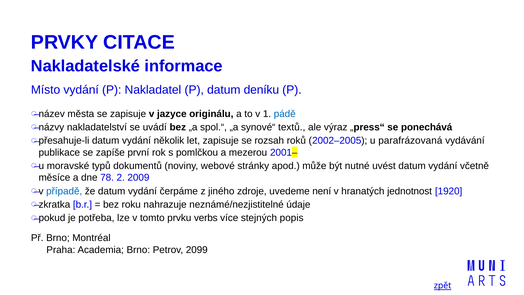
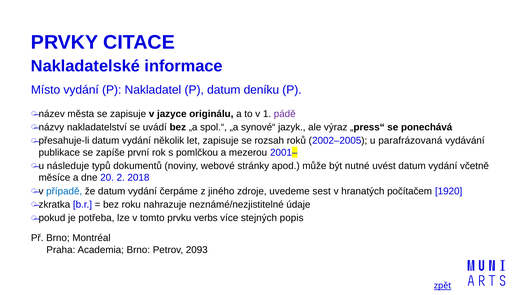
pádě colour: blue -> purple
textů: textů -> jazyk
moravské: moravské -> následuje
78: 78 -> 20
2009: 2009 -> 2018
není: není -> sest
jednotnost: jednotnost -> počítačem
2099: 2099 -> 2093
